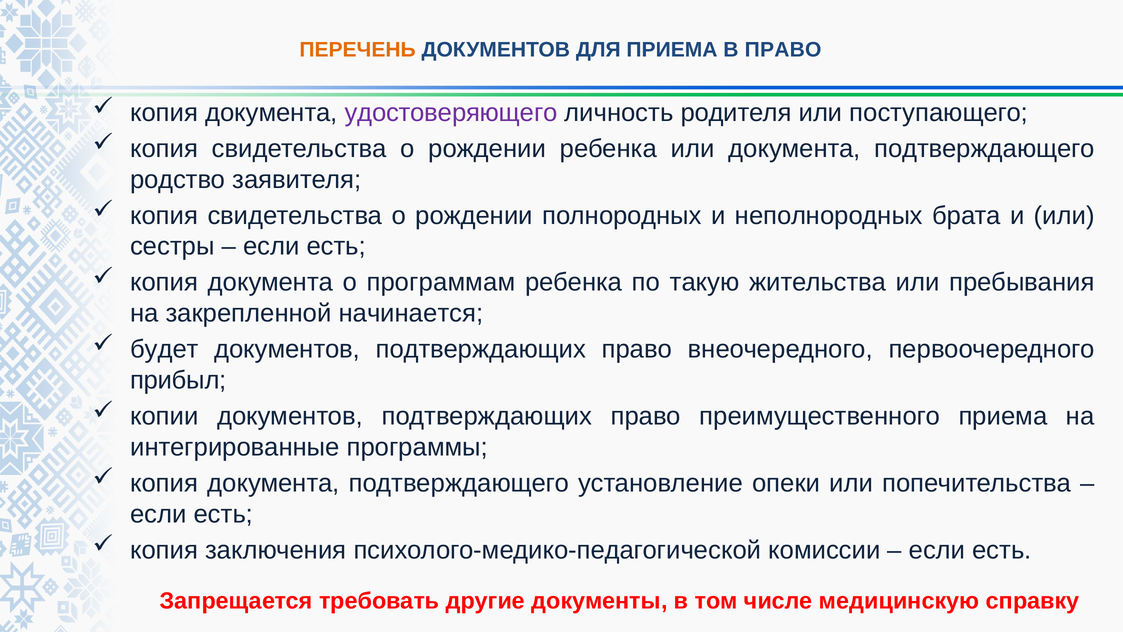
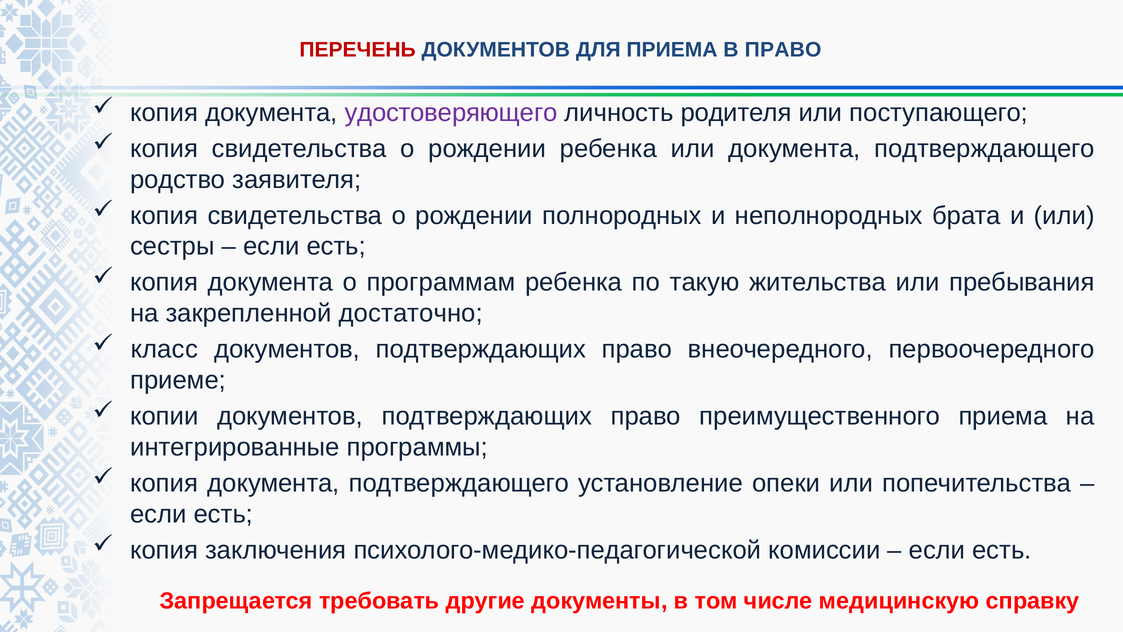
ПЕРЕЧЕНЬ colour: orange -> red
начинается: начинается -> достаточно
будет: будет -> класс
прибыл: прибыл -> приеме
